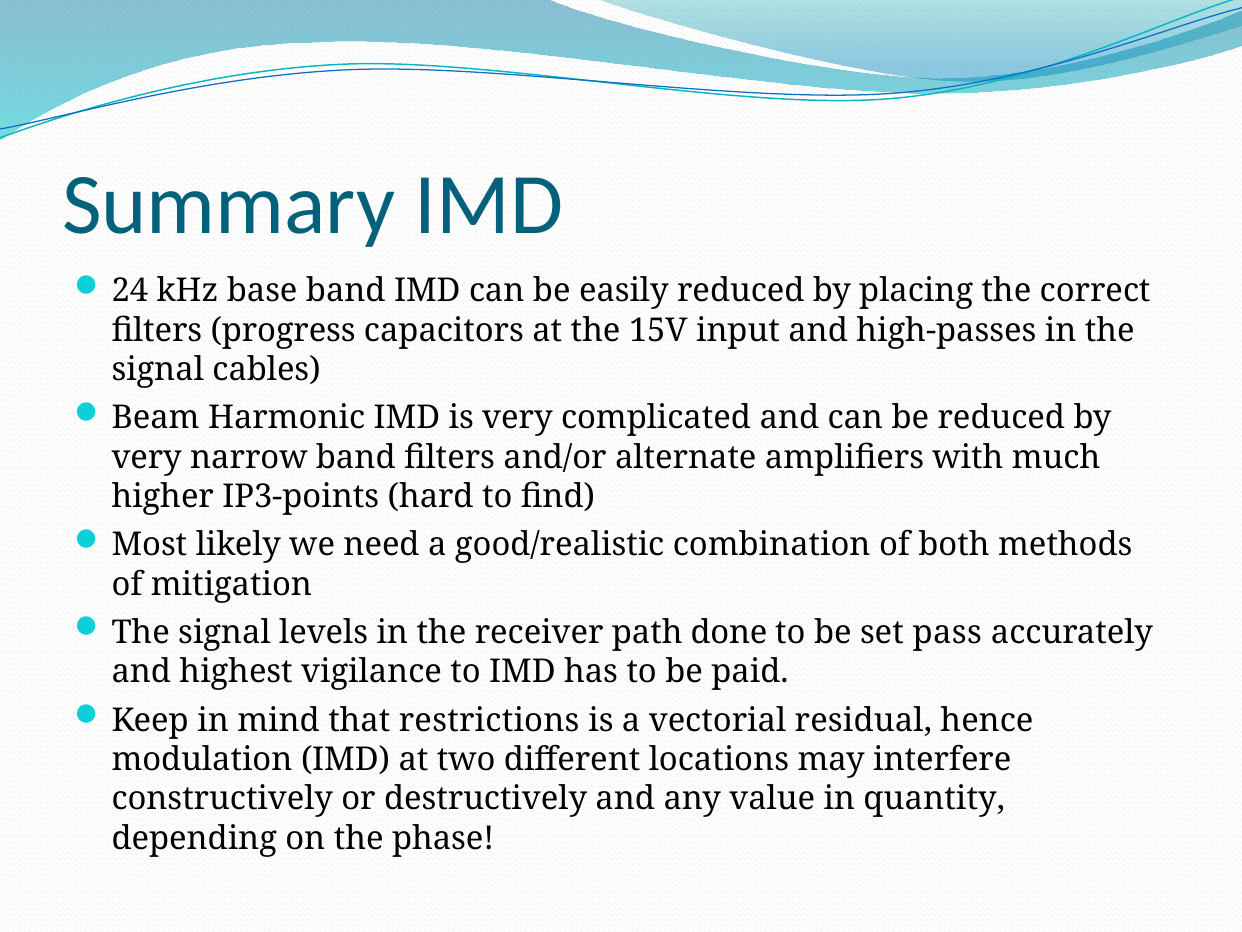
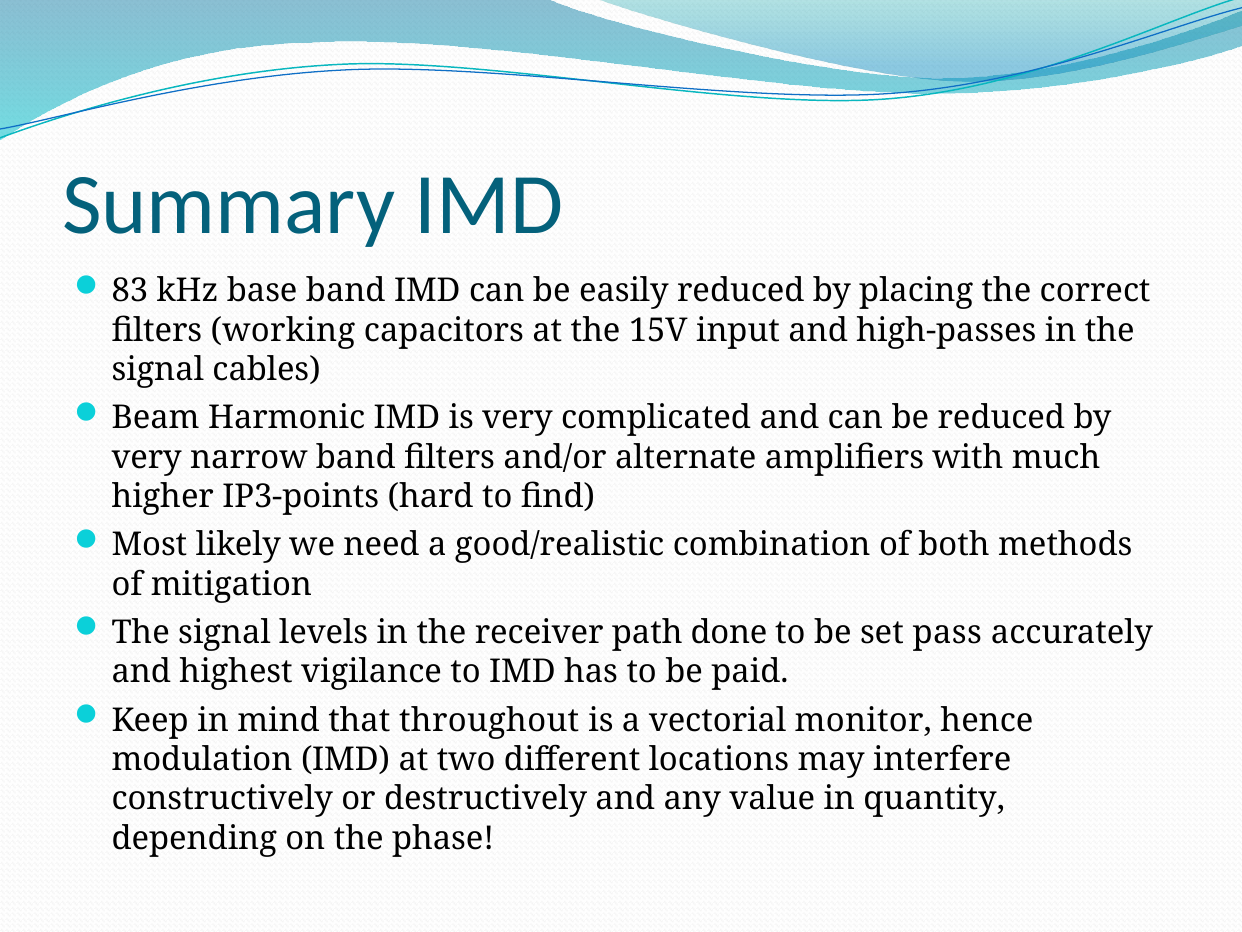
24: 24 -> 83
progress: progress -> working
restrictions: restrictions -> throughout
residual: residual -> monitor
